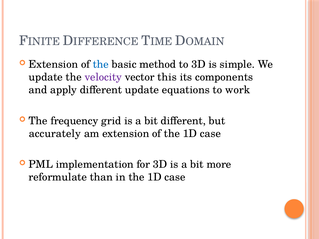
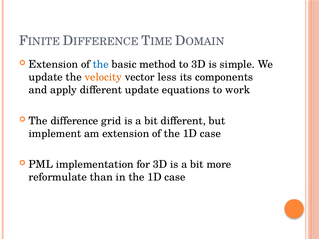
velocity colour: purple -> orange
this: this -> less
frequency: frequency -> difference
accurately: accurately -> implement
